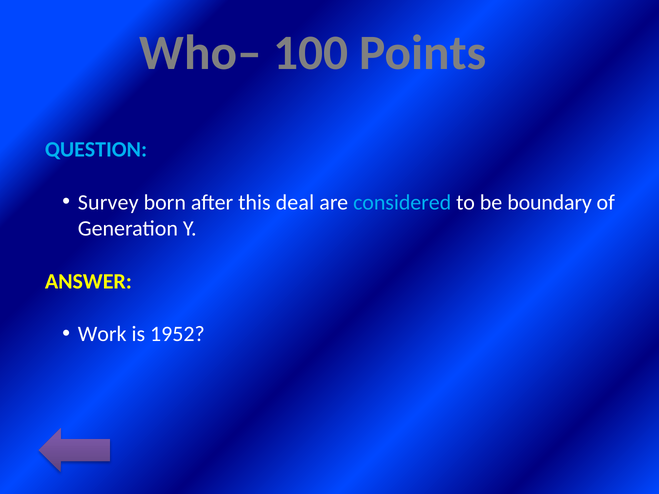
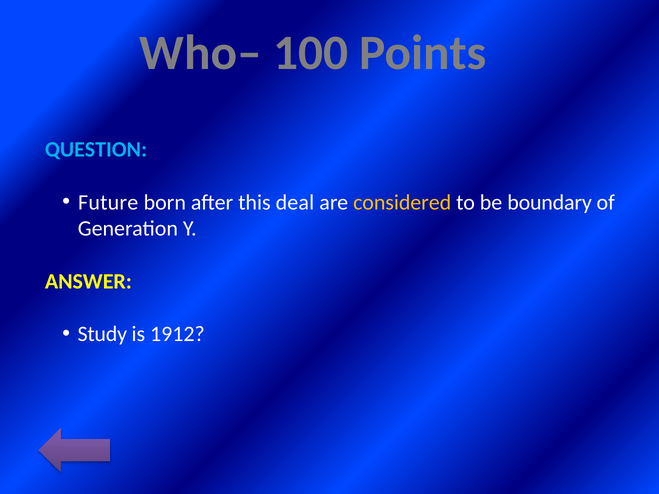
Survey: Survey -> Future
considered colour: light blue -> yellow
Work: Work -> Study
1952: 1952 -> 1912
